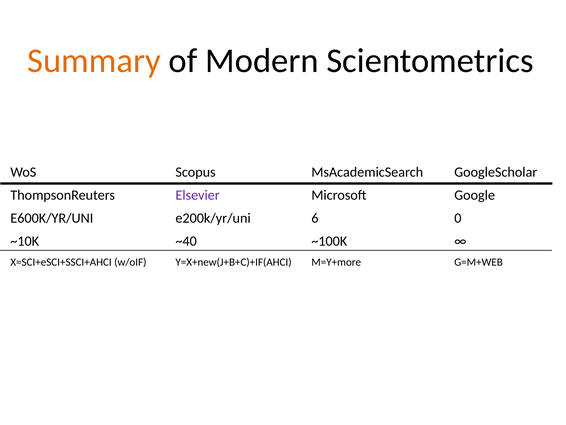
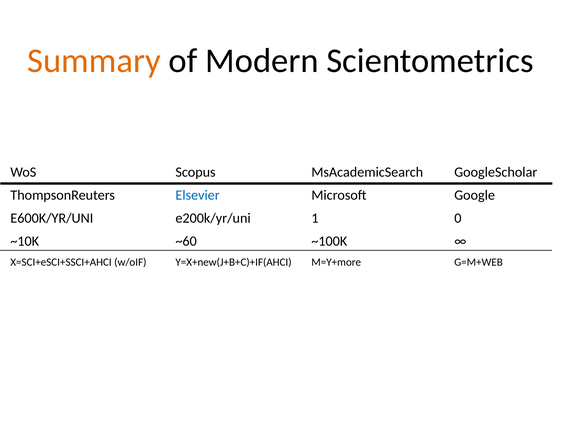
Elsevier colour: purple -> blue
6: 6 -> 1
~40: ~40 -> ~60
